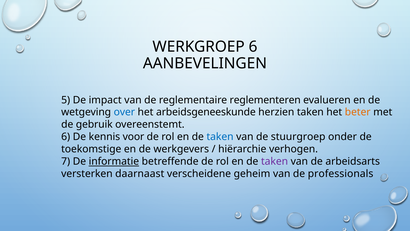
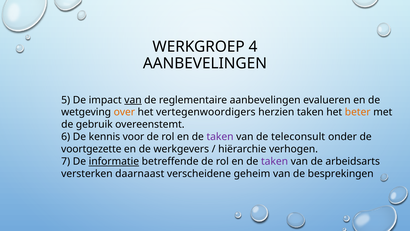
WERKGROEP 6: 6 -> 4
van at (133, 100) underline: none -> present
reglementaire reglementeren: reglementeren -> aanbevelingen
over colour: blue -> orange
arbeidsgeneeskunde: arbeidsgeneeskunde -> vertegenwoordigers
taken at (220, 137) colour: blue -> purple
stuurgroep: stuurgroep -> teleconsult
toekomstige: toekomstige -> voortgezette
professionals: professionals -> besprekingen
